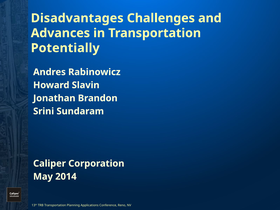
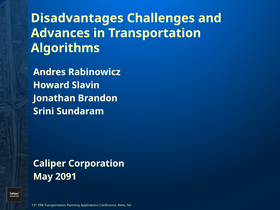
Potentially: Potentially -> Algorithms
2014: 2014 -> 2091
